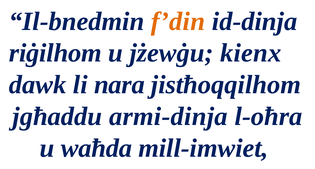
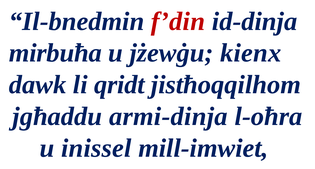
f’din colour: orange -> red
riġilhom: riġilhom -> mirbuħa
nara: nara -> qridt
waħda: waħda -> inissel
